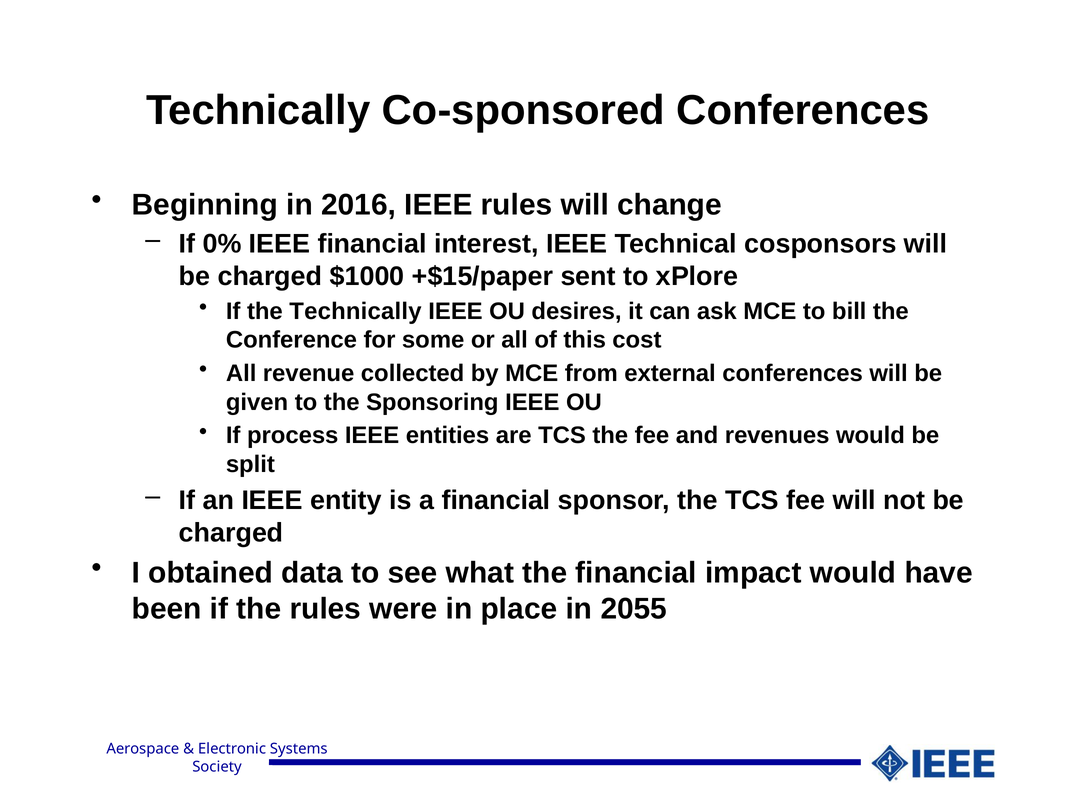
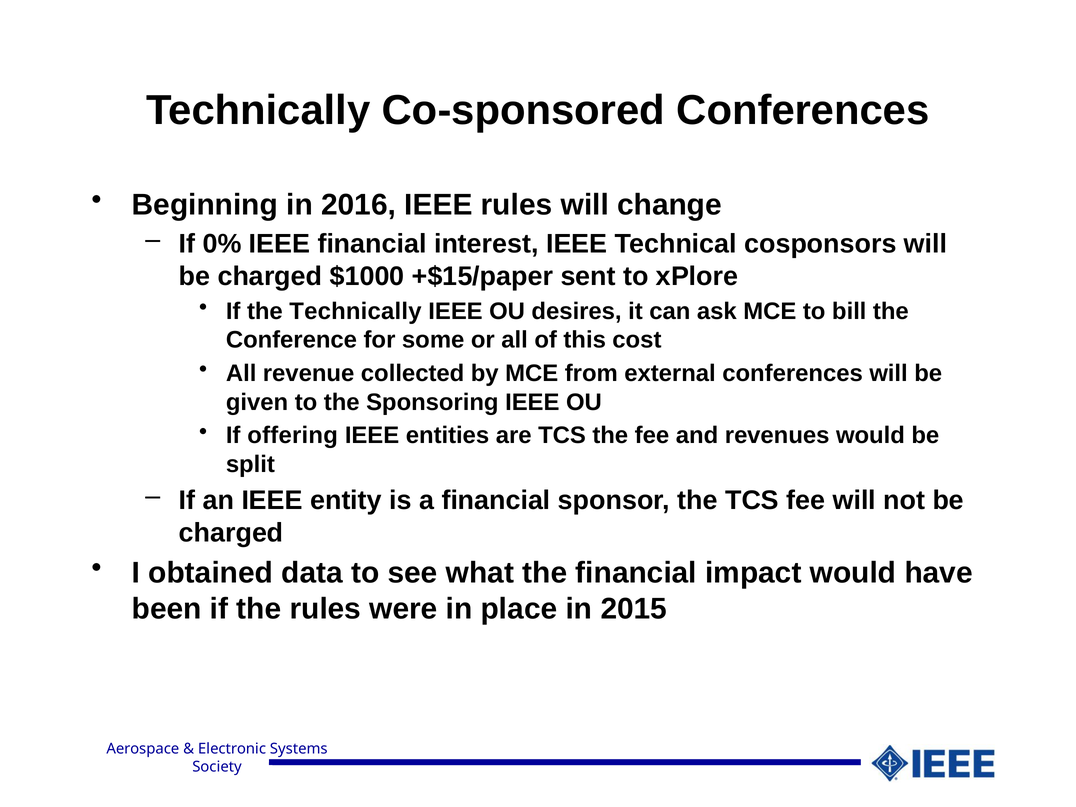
process: process -> offering
2055: 2055 -> 2015
